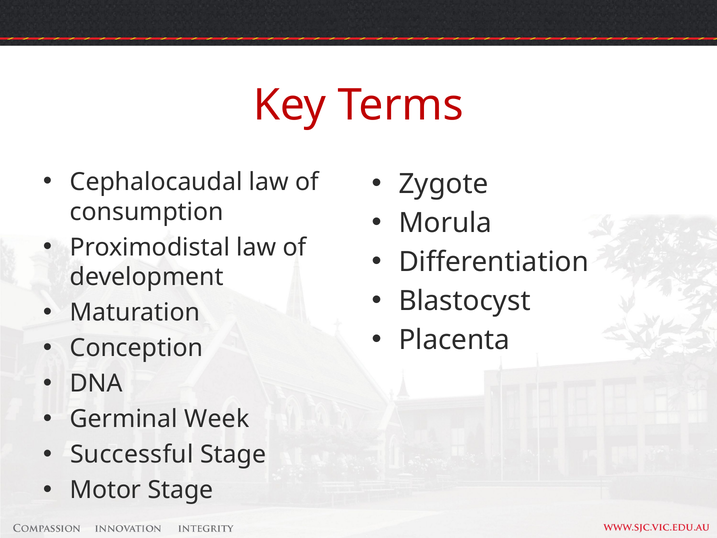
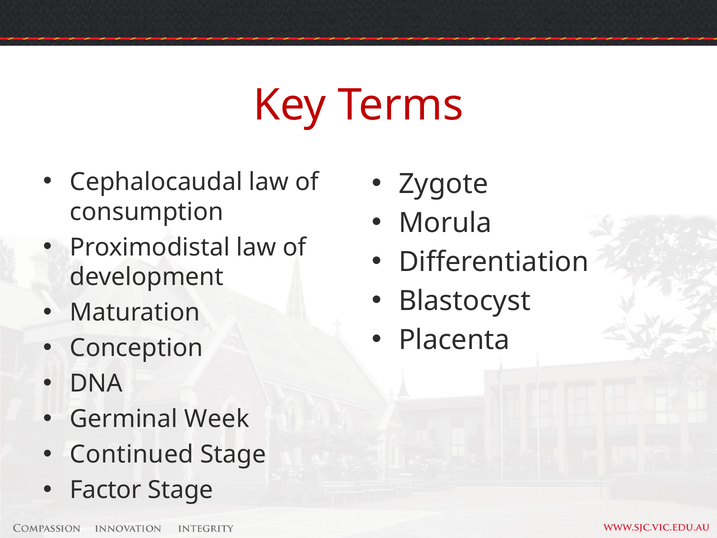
Successful: Successful -> Continued
Motor: Motor -> Factor
